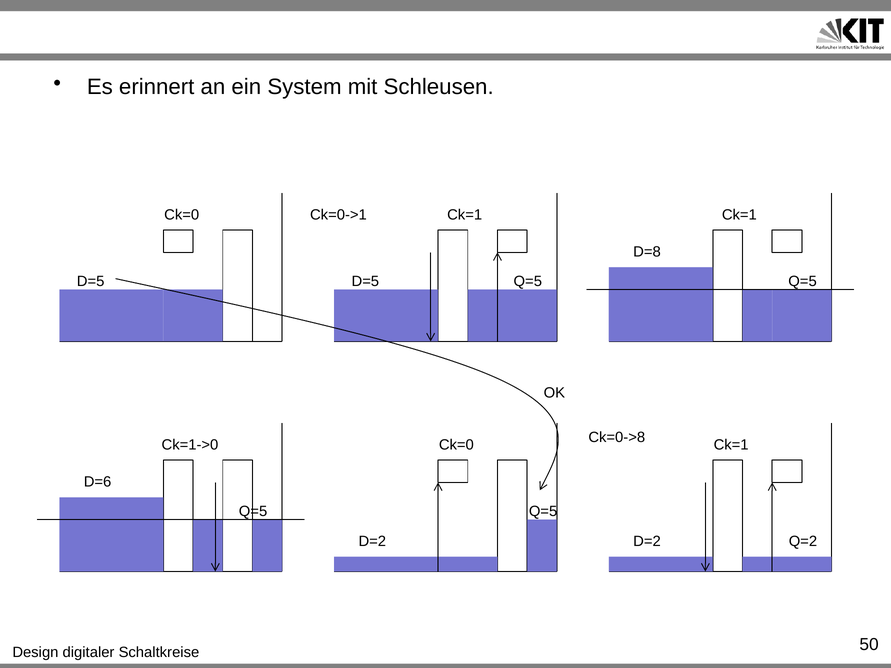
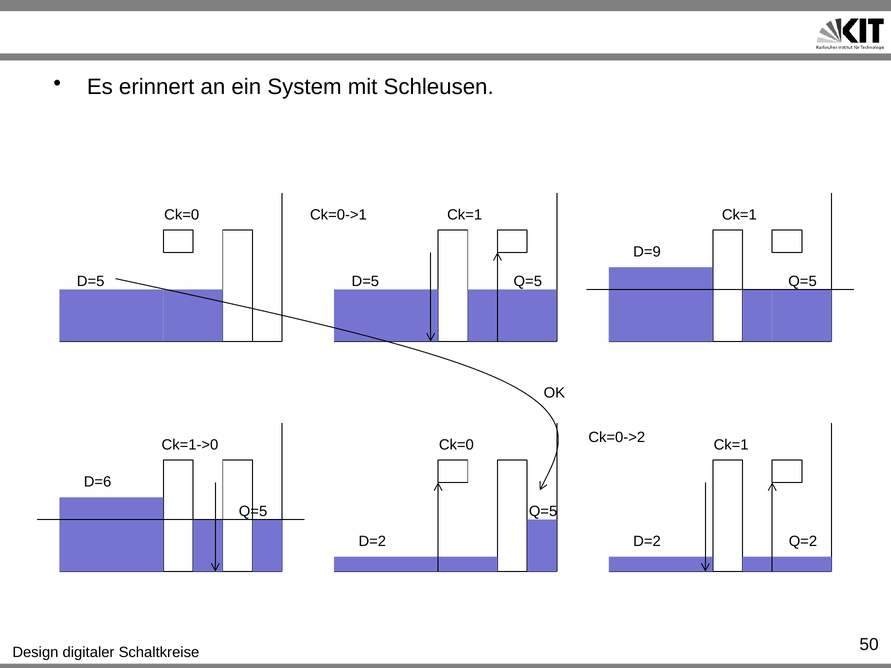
D=8: D=8 -> D=9
Ck=0->8: Ck=0->8 -> Ck=0->2
